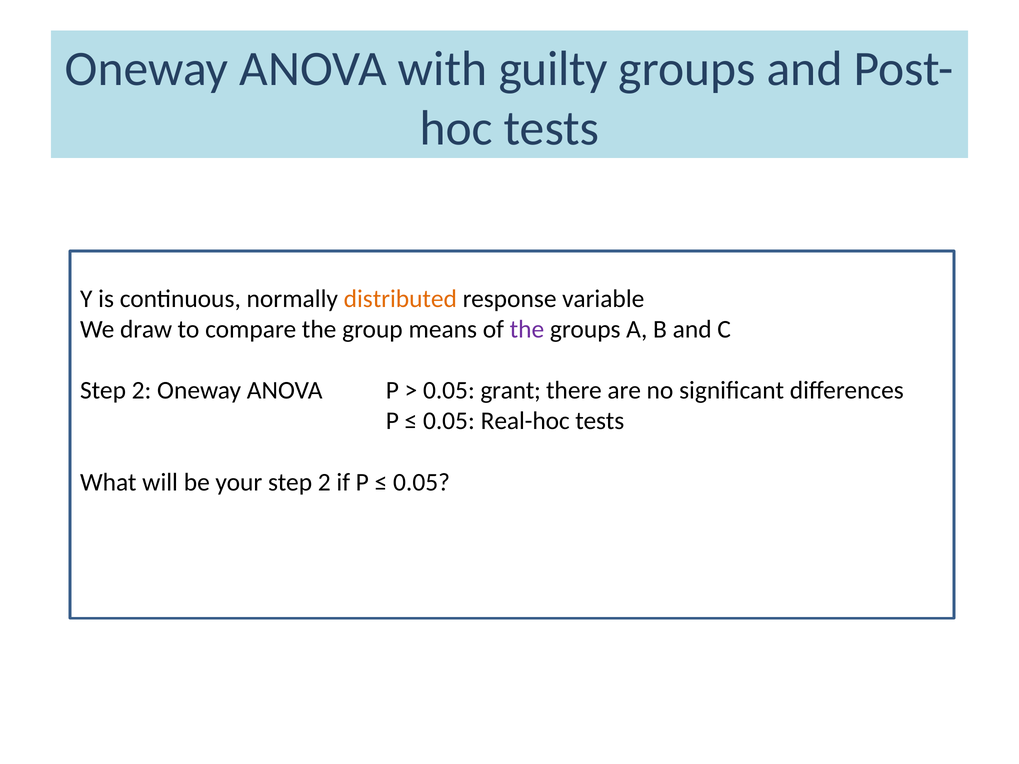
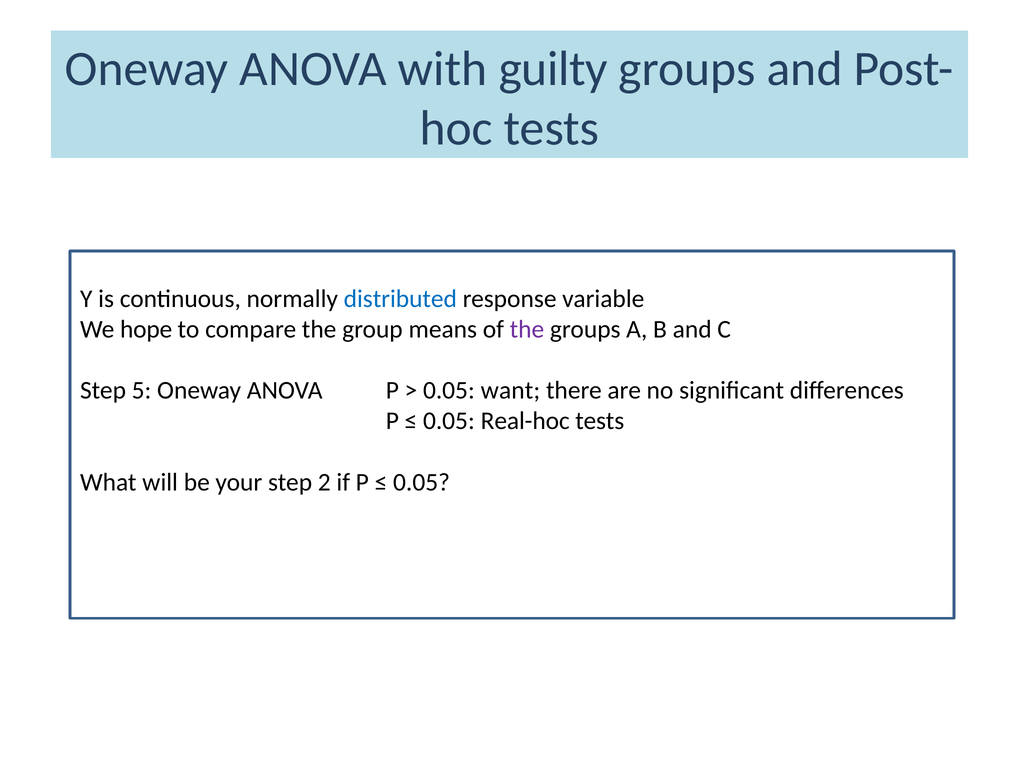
distributed colour: orange -> blue
draw: draw -> hope
2 at (142, 391): 2 -> 5
grant: grant -> want
